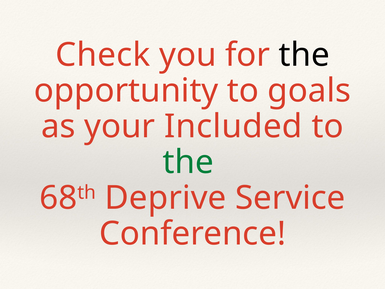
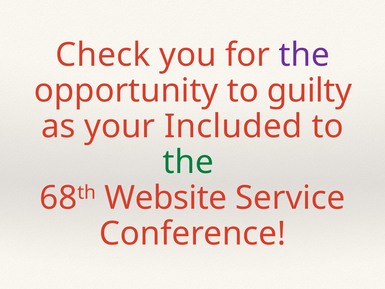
the at (304, 55) colour: black -> purple
goals: goals -> guilty
Deprive: Deprive -> Website
